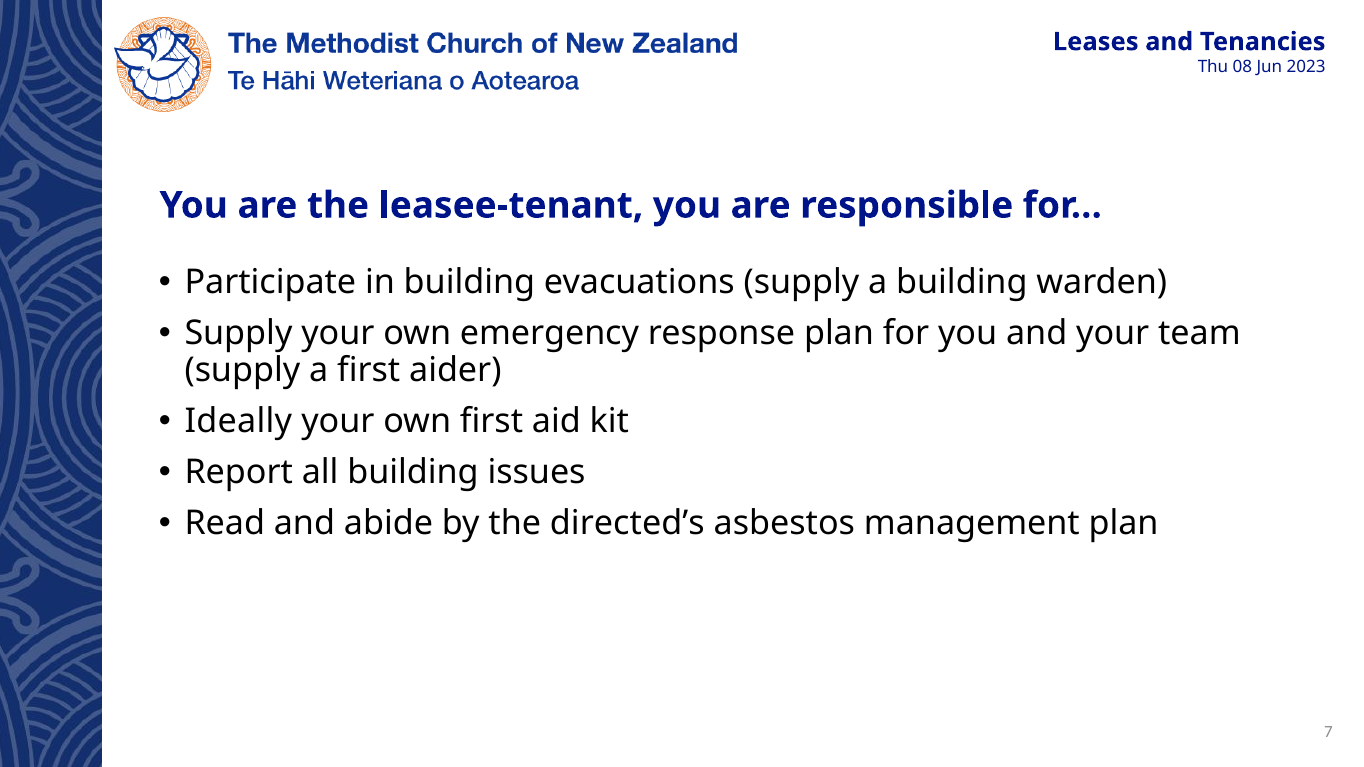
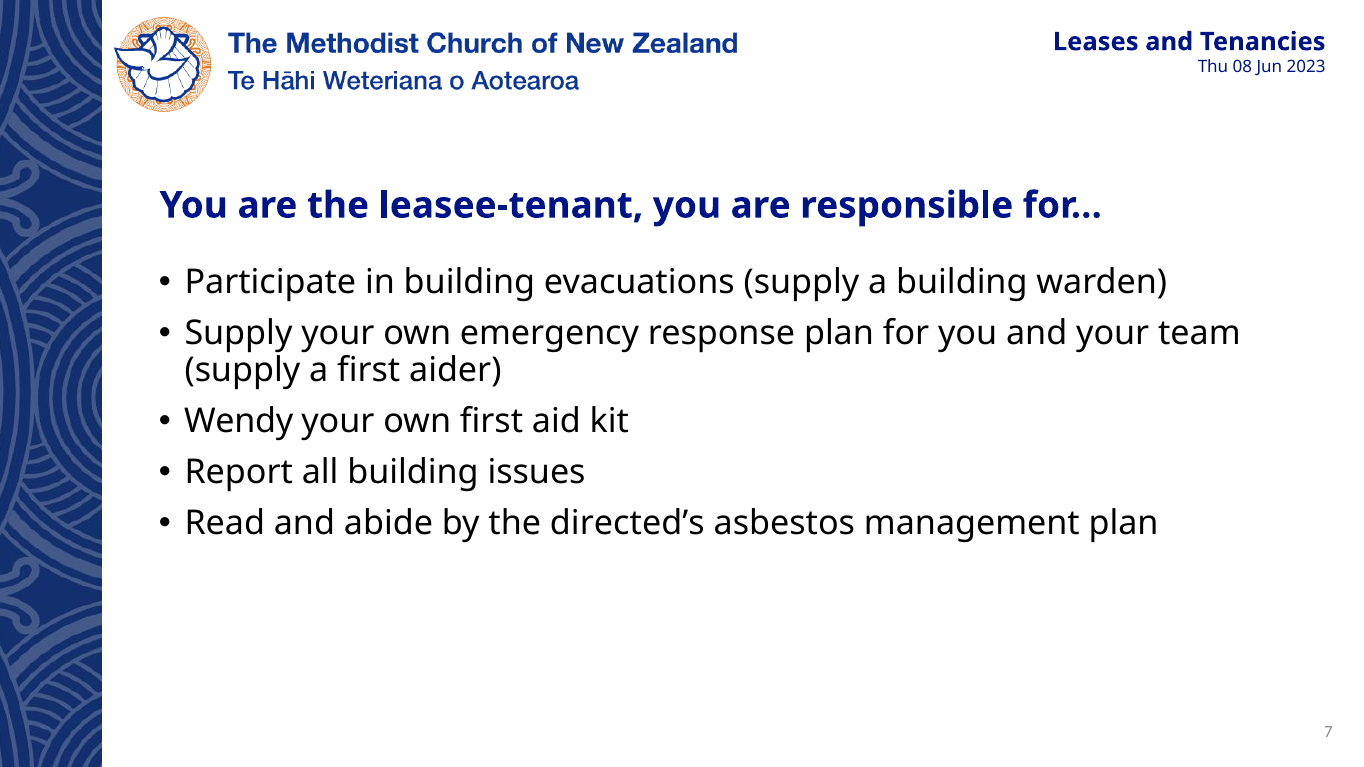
Ideally: Ideally -> Wendy
